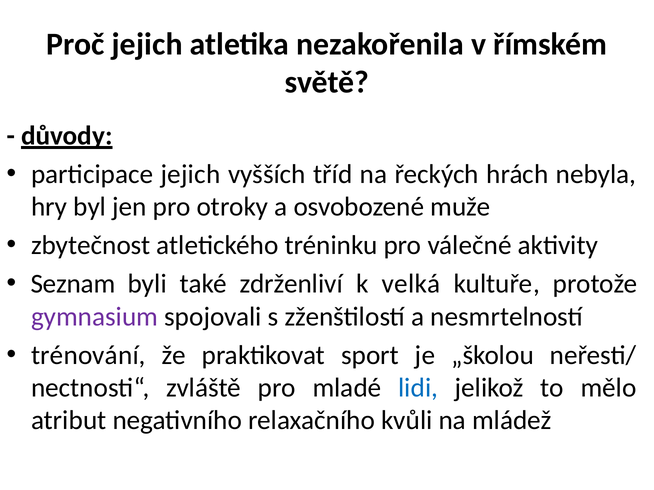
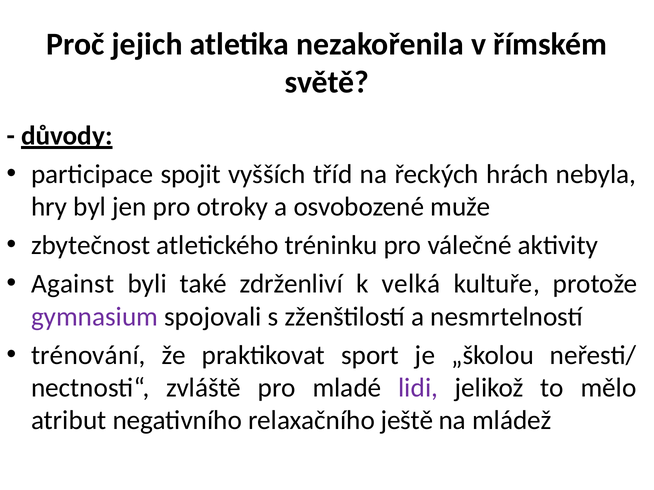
participace jejich: jejich -> spojit
Seznam: Seznam -> Against
lidi colour: blue -> purple
kvůli: kvůli -> ještě
